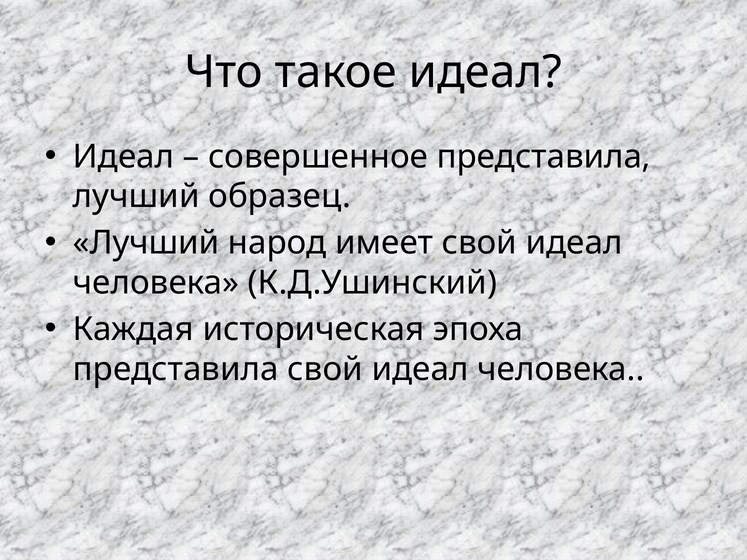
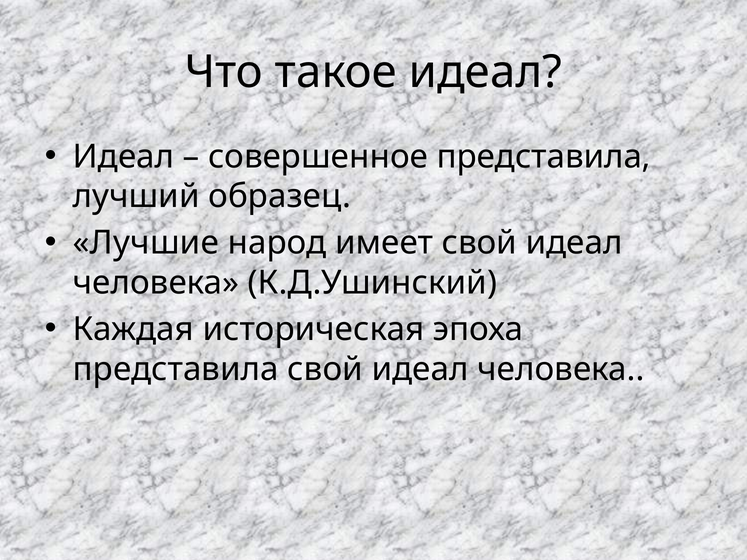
Лучший at (146, 243): Лучший -> Лучшие
